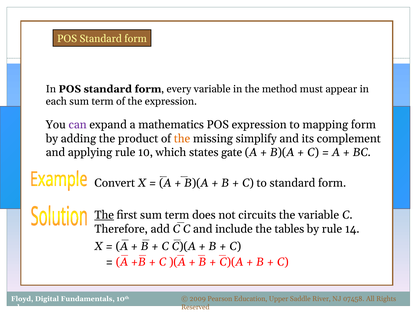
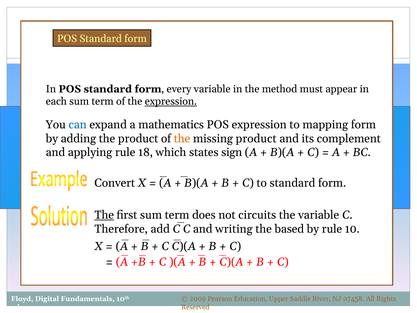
expression at (171, 101) underline: none -> present
can colour: purple -> blue
missing simplify: simplify -> product
10: 10 -> 18
gate: gate -> sign
include: include -> writing
tables: tables -> based
14: 14 -> 10
